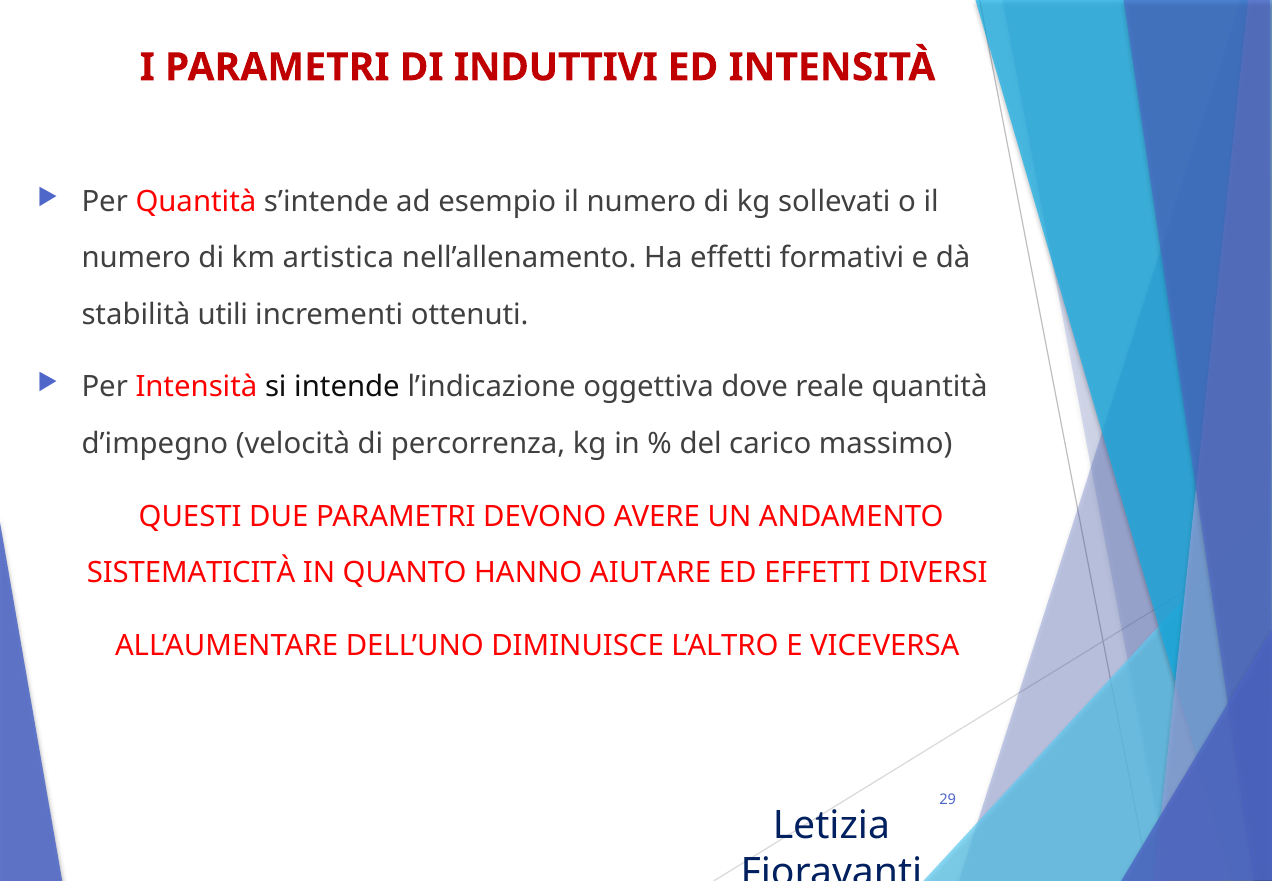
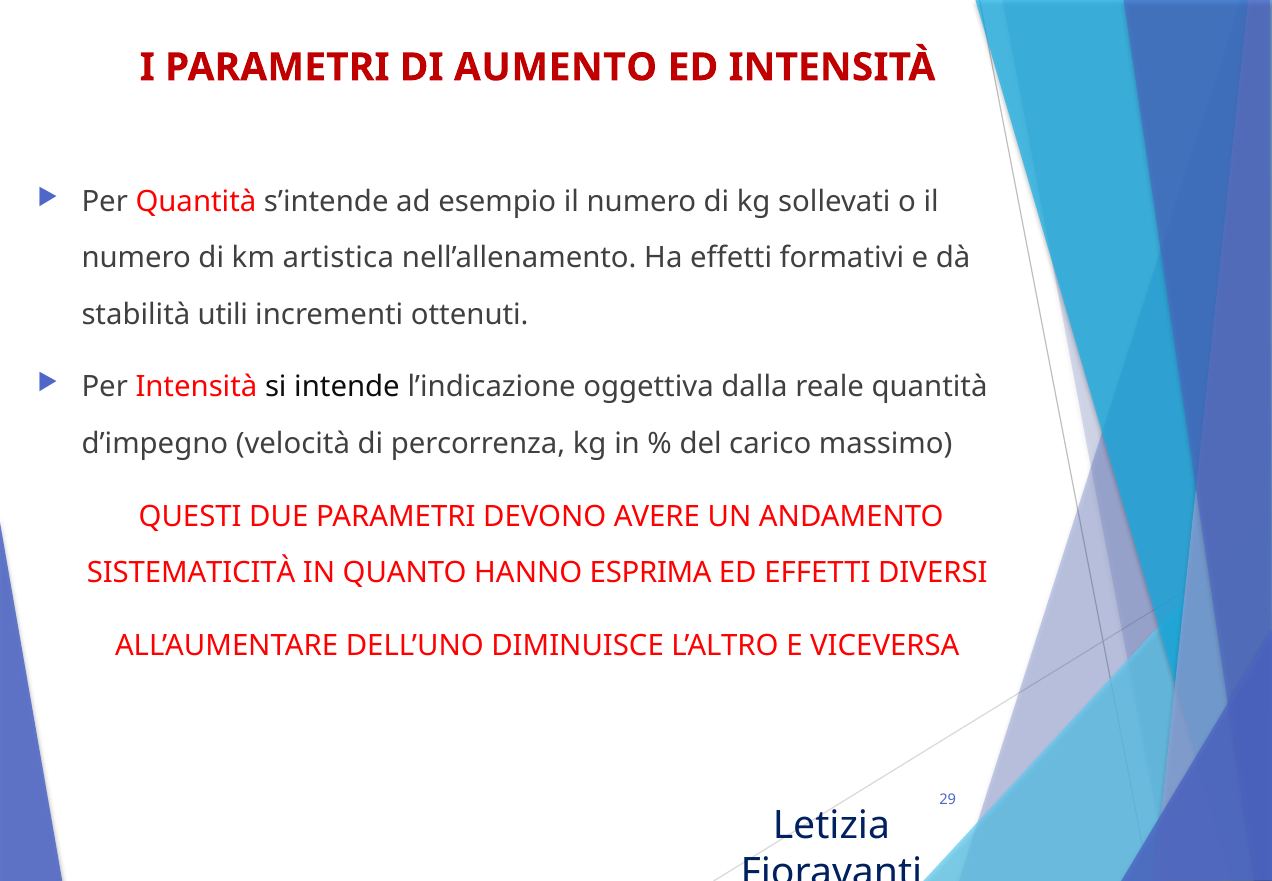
INDUTTIVI: INDUTTIVI -> AUMENTO
dove: dove -> dalla
AIUTARE: AIUTARE -> ESPRIMA
